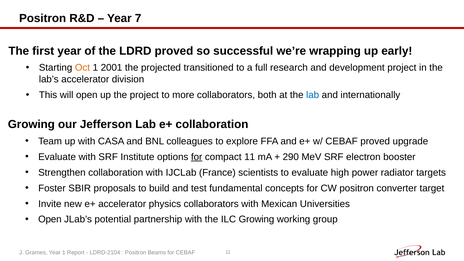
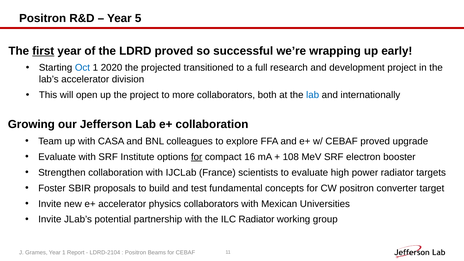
7: 7 -> 5
first underline: none -> present
Oct colour: orange -> blue
2001: 2001 -> 2020
compact 11: 11 -> 16
290: 290 -> 108
Open at (50, 219): Open -> Invite
ILC Growing: Growing -> Radiator
